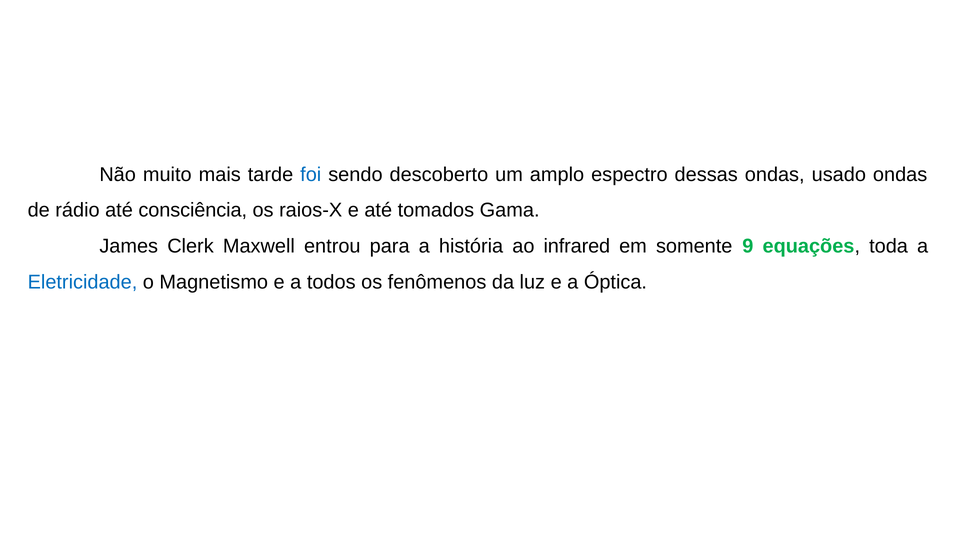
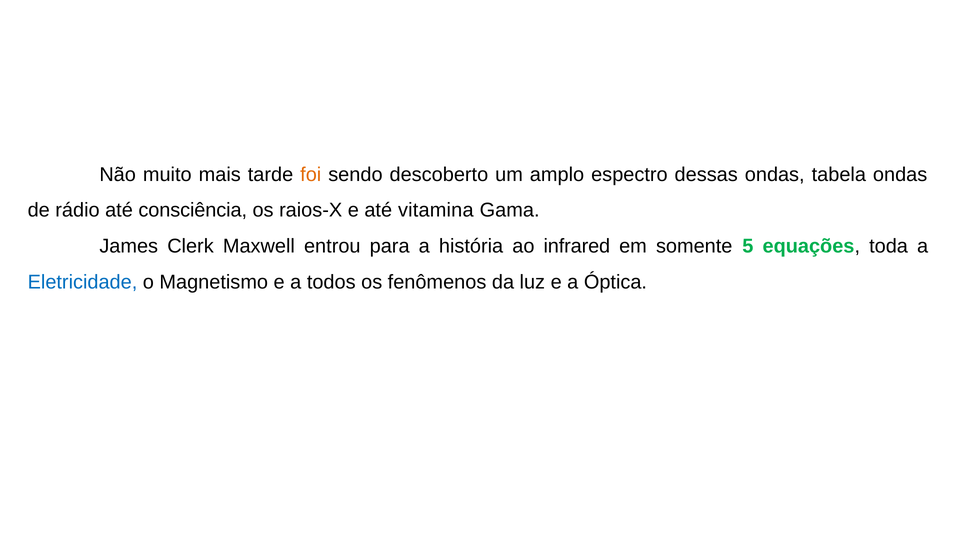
foi colour: blue -> orange
usado: usado -> tabela
tomados: tomados -> vitamina
9: 9 -> 5
